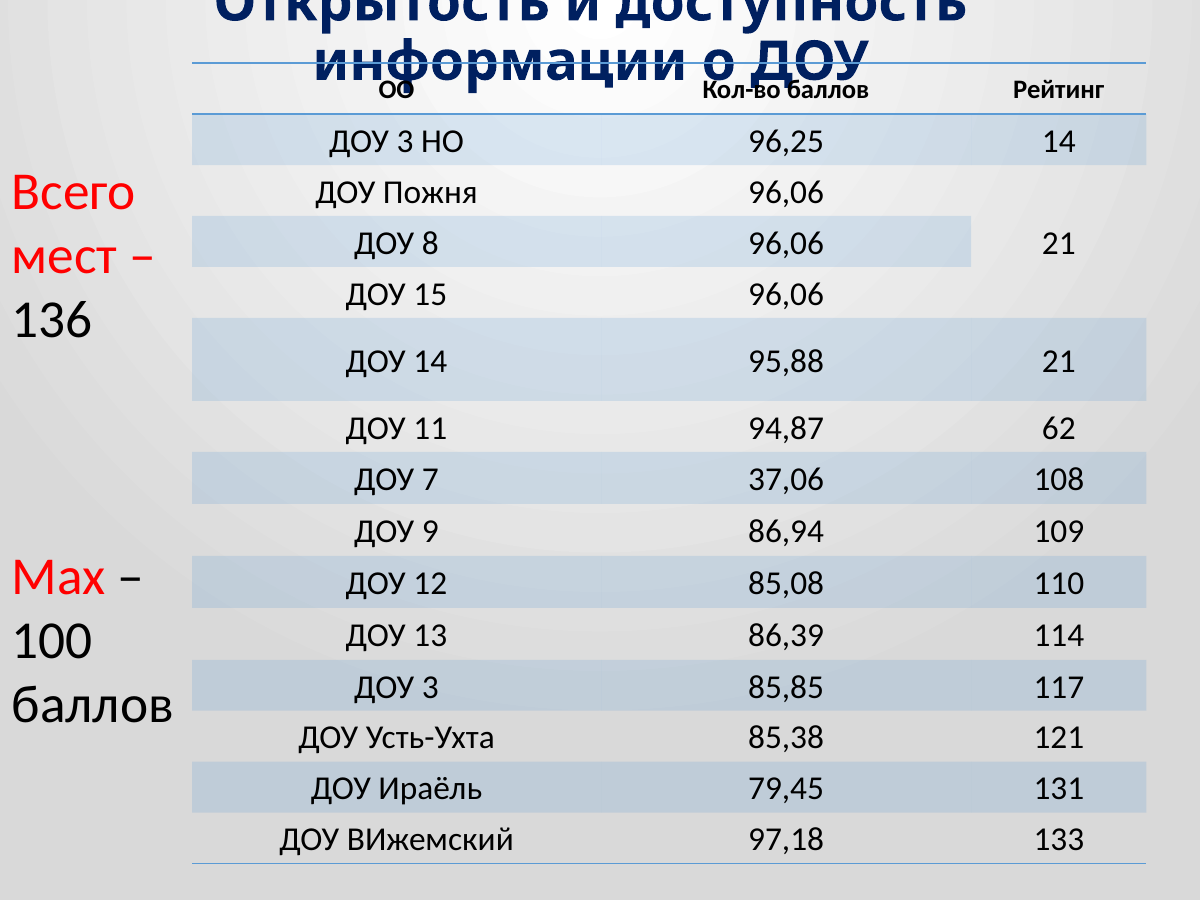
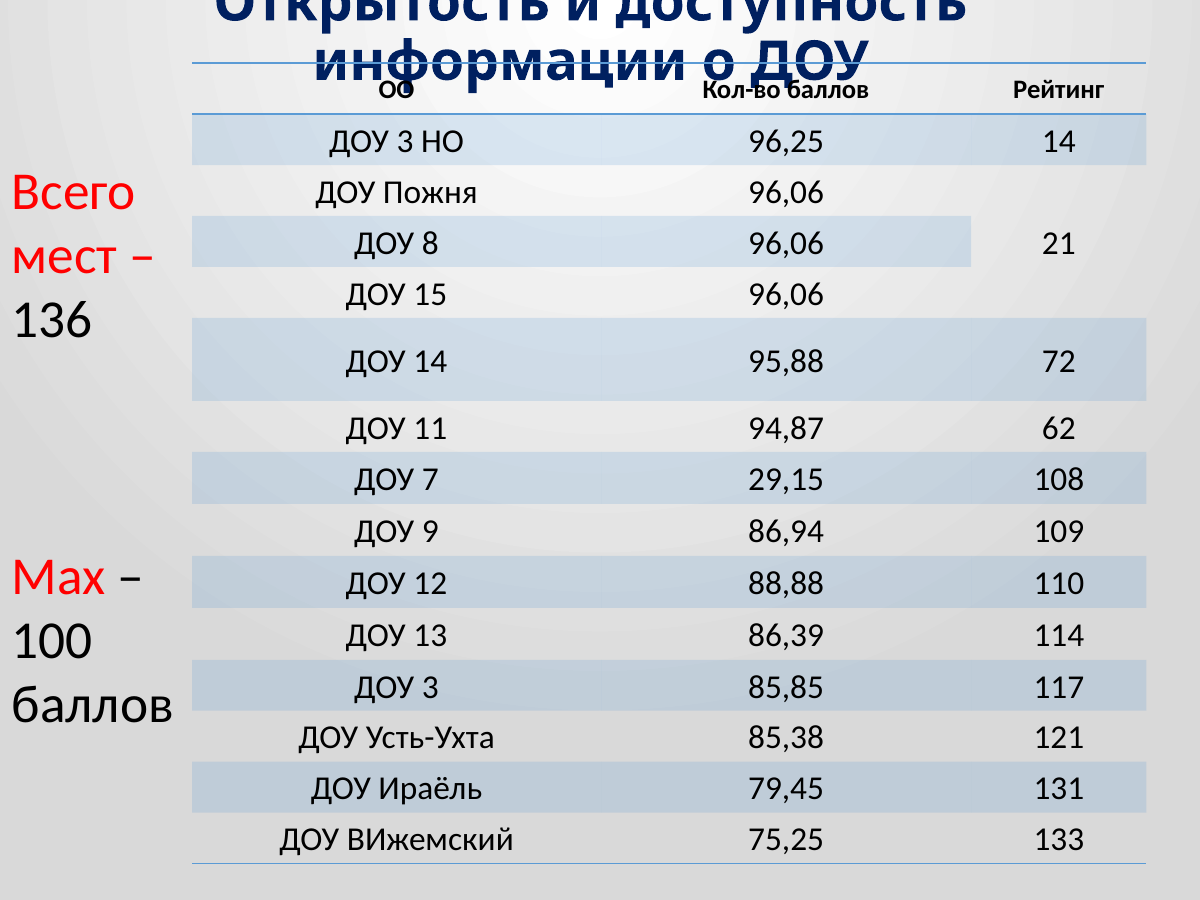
95,88 21: 21 -> 72
37,06: 37,06 -> 29,15
85,08: 85,08 -> 88,88
97,18: 97,18 -> 75,25
